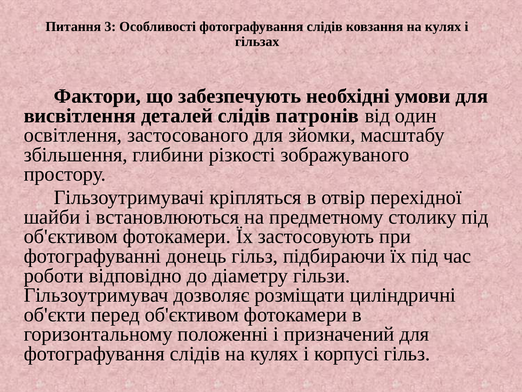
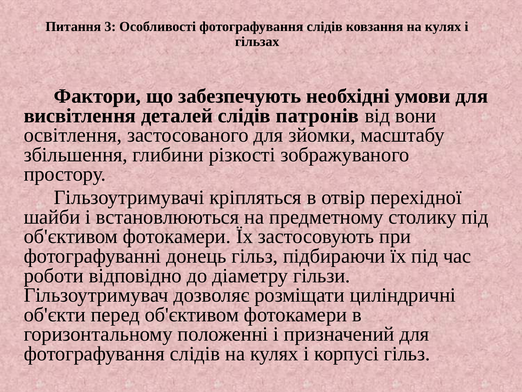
один: один -> вони
